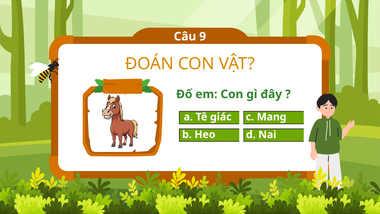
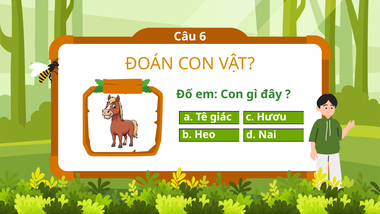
9: 9 -> 6
Mang: Mang -> Hươu
